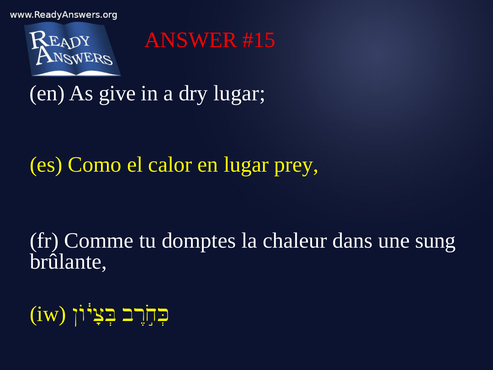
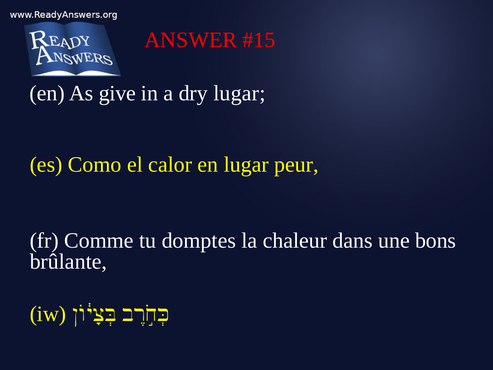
prey: prey -> peur
sung: sung -> bons
